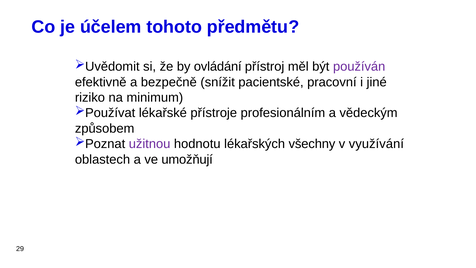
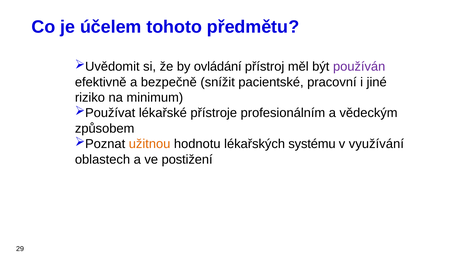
užitnou colour: purple -> orange
všechny: všechny -> systému
umožňují: umožňují -> postižení
